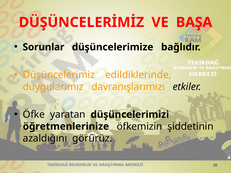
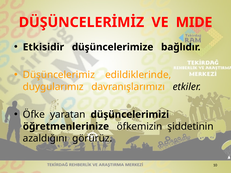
BAŞA: BAŞA -> MIDE
Sorunlar: Sorunlar -> Etkisidir
